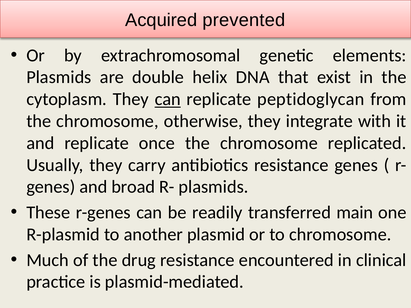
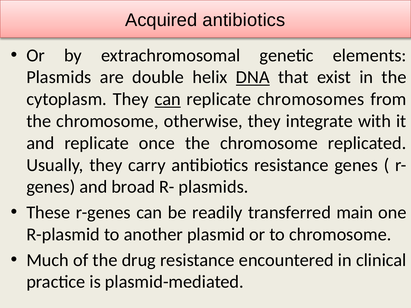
Acquired prevented: prevented -> antibiotics
DNA underline: none -> present
peptidoglycan: peptidoglycan -> chromosomes
